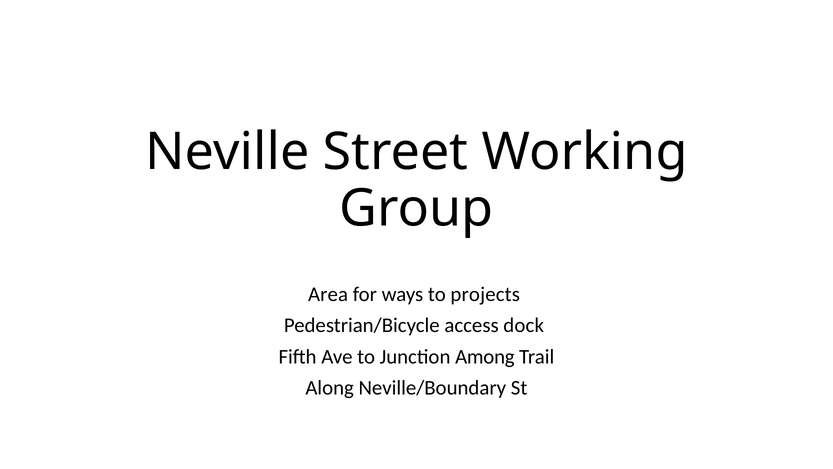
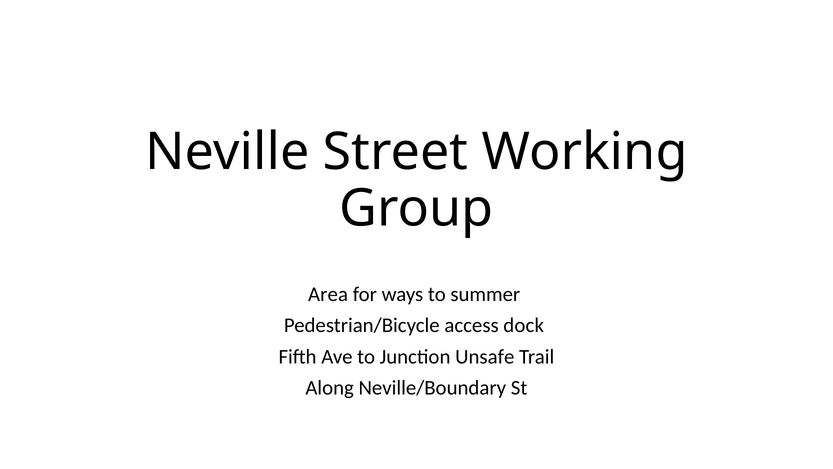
projects: projects -> summer
Among: Among -> Unsafe
